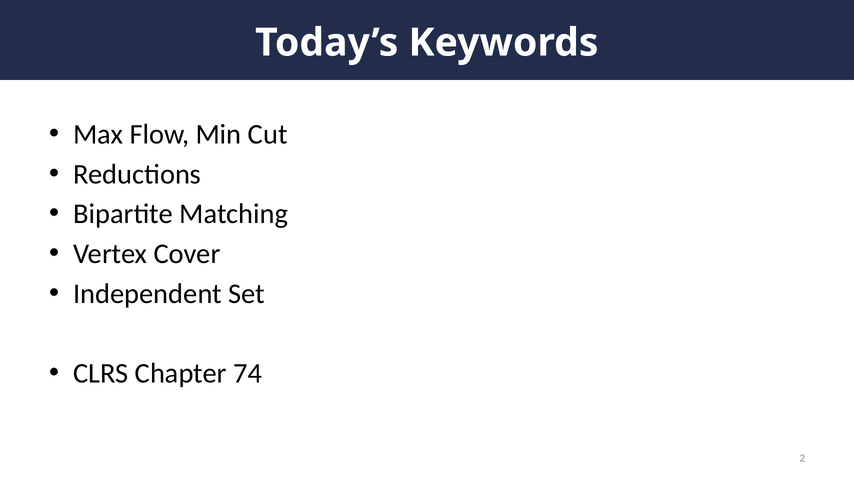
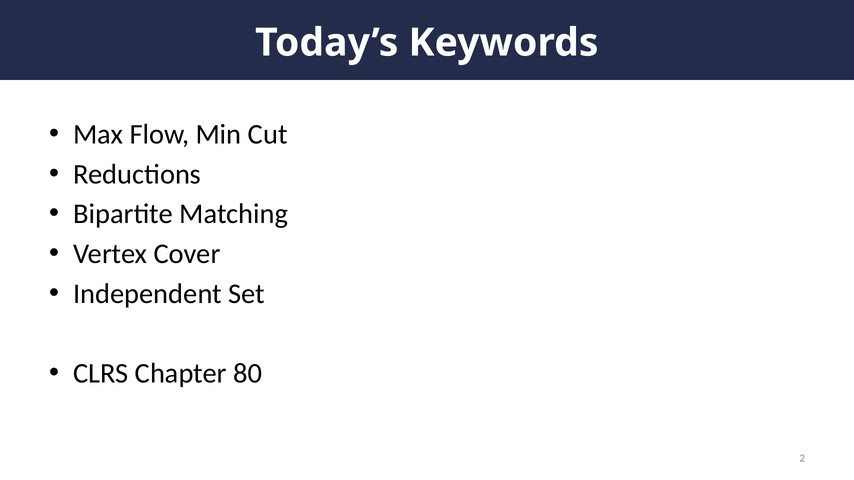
74: 74 -> 80
